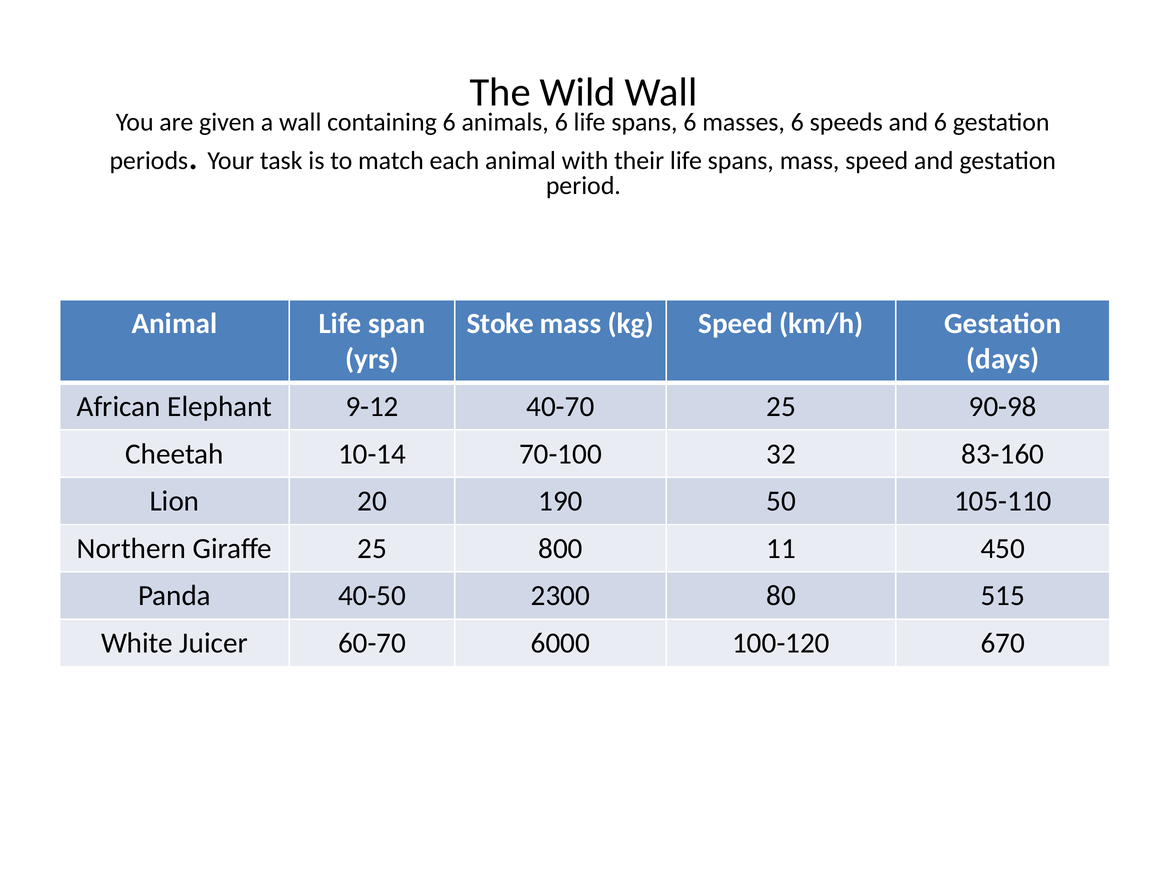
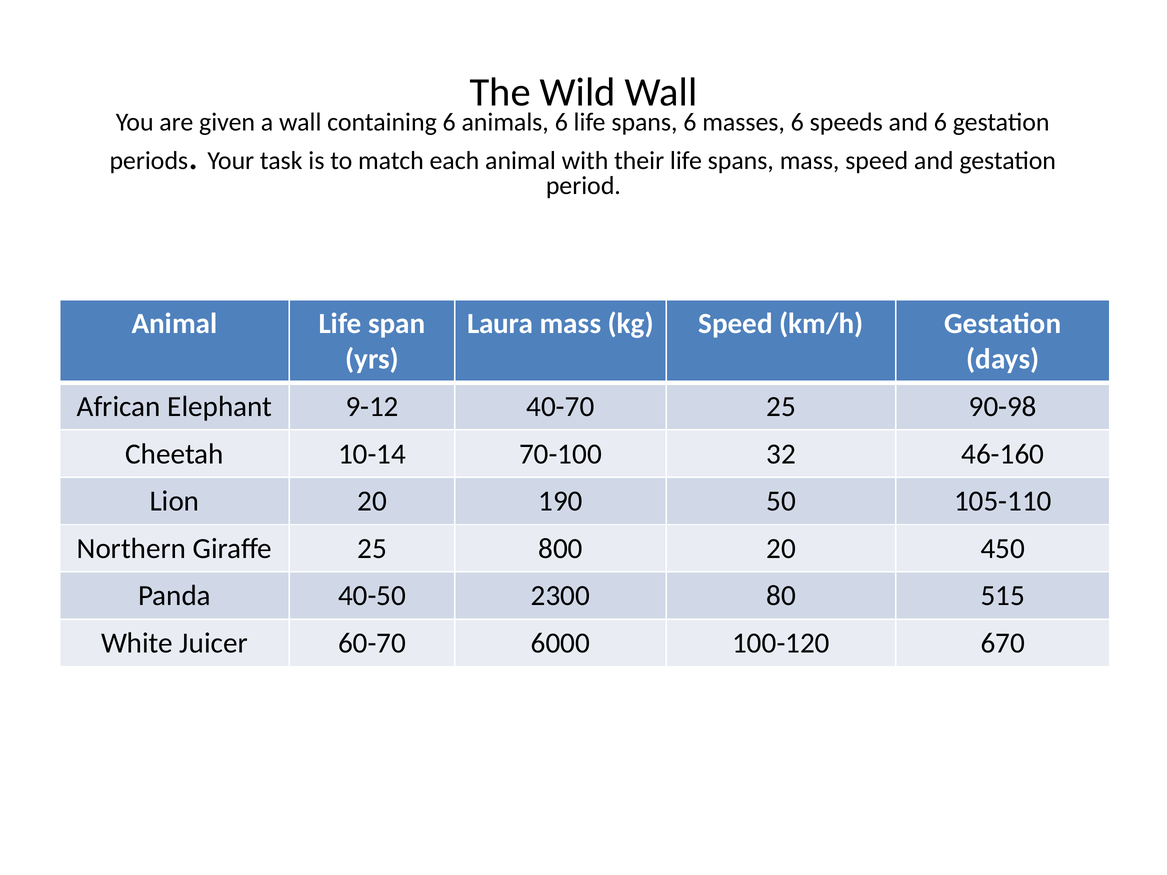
Stoke: Stoke -> Laura
83-160: 83-160 -> 46-160
800 11: 11 -> 20
